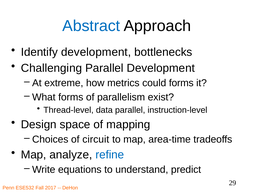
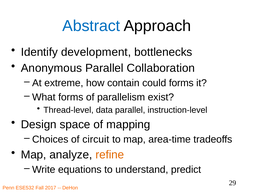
Challenging: Challenging -> Anonymous
Parallel Development: Development -> Collaboration
metrics: metrics -> contain
refine colour: blue -> orange
